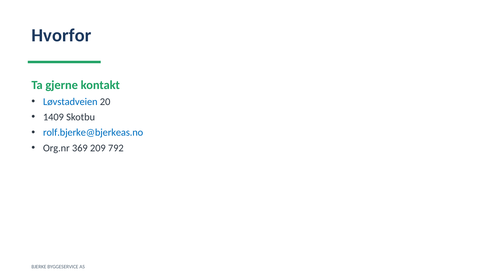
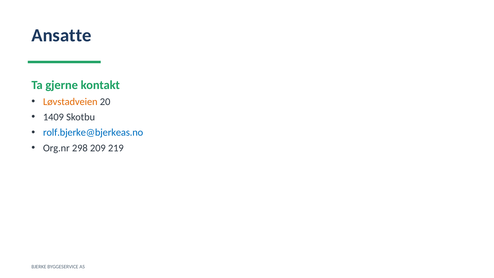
Hvorfor: Hvorfor -> Ansatte
Løvstadveien colour: blue -> orange
369: 369 -> 298
792: 792 -> 219
